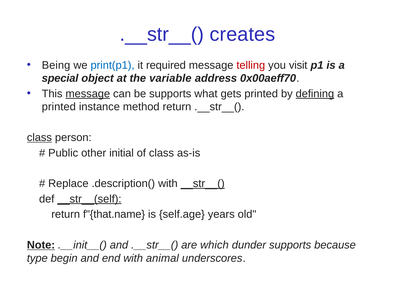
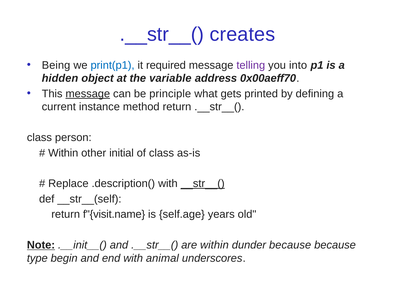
telling colour: red -> purple
visit: visit -> into
special: special -> hidden
be supports: supports -> principle
defining underline: present -> none
printed at (59, 107): printed -> current
class at (39, 138) underline: present -> none
Public at (63, 153): Public -> Within
__str__(self underline: present -> none
f"{that.name: f"{that.name -> f"{visit.name
are which: which -> within
dunder supports: supports -> because
